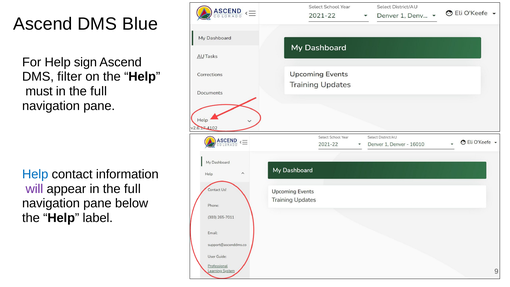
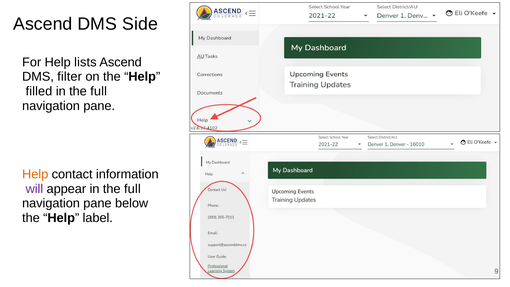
Blue: Blue -> Side
sign: sign -> lists
must: must -> filled
Help at (35, 174) colour: blue -> orange
